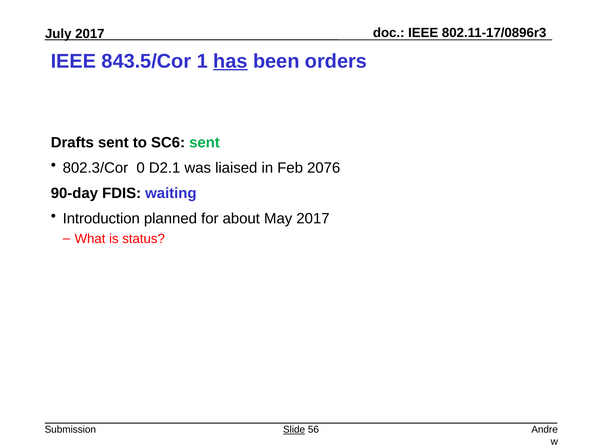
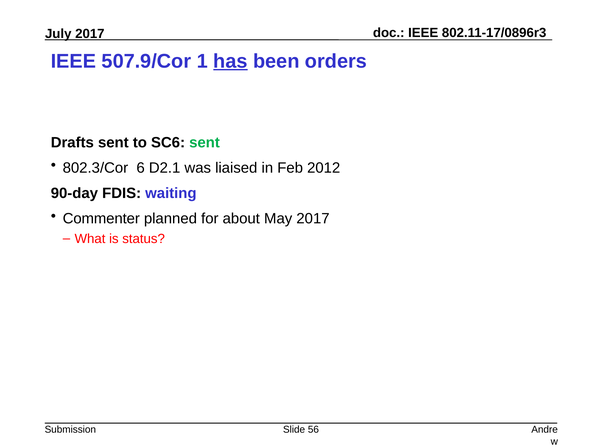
843.5/Cor: 843.5/Cor -> 507.9/Cor
0: 0 -> 6
2076: 2076 -> 2012
Introduction: Introduction -> Commenter
Slide underline: present -> none
